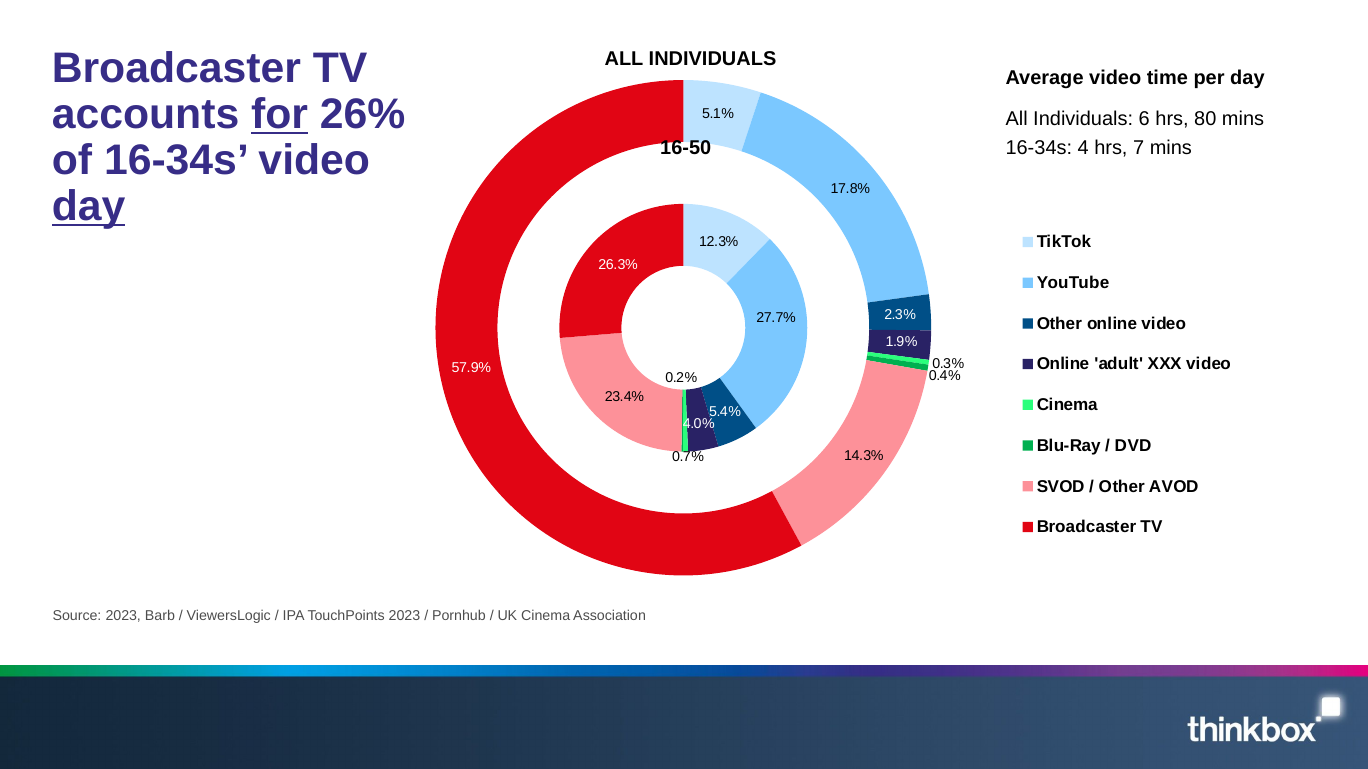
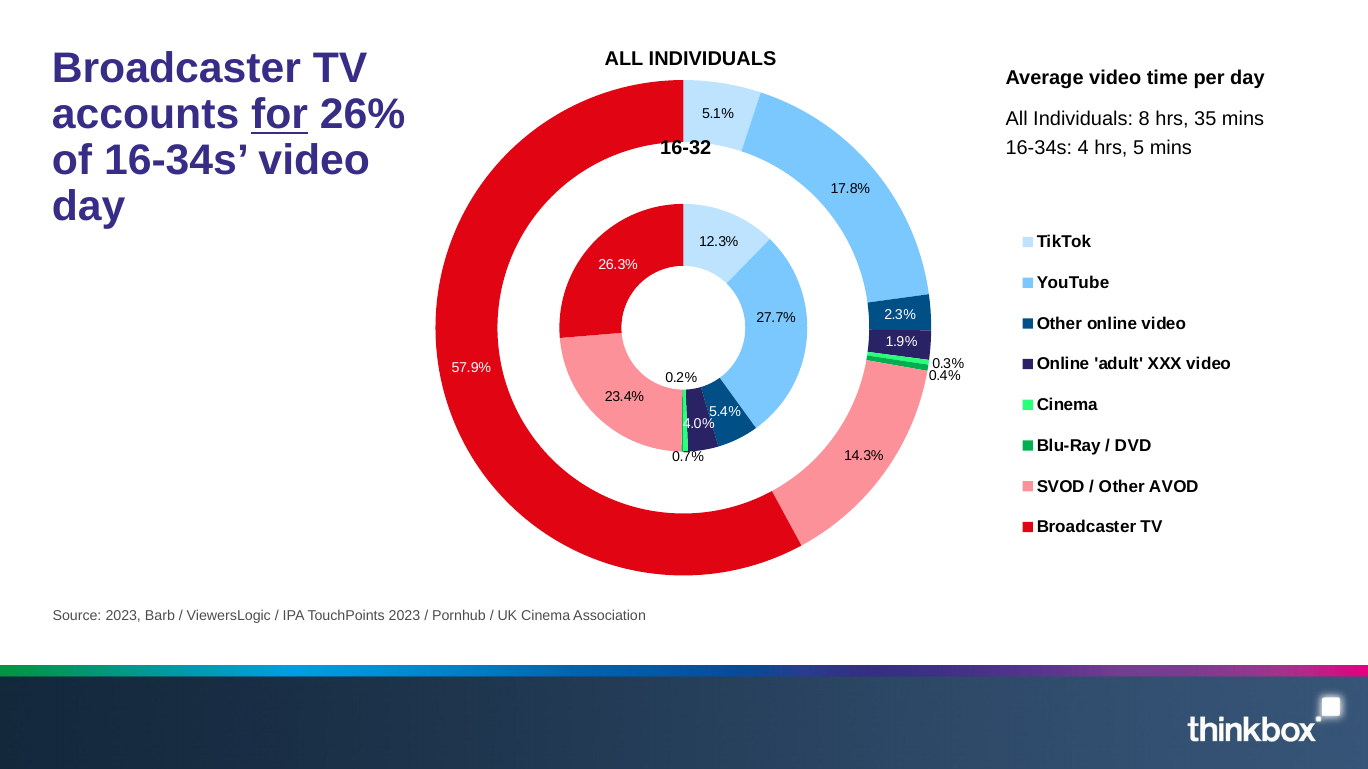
6: 6 -> 8
80: 80 -> 35
16-50: 16-50 -> 16-32
7: 7 -> 5
day at (89, 207) underline: present -> none
